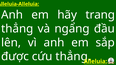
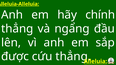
trang: trang -> chính
